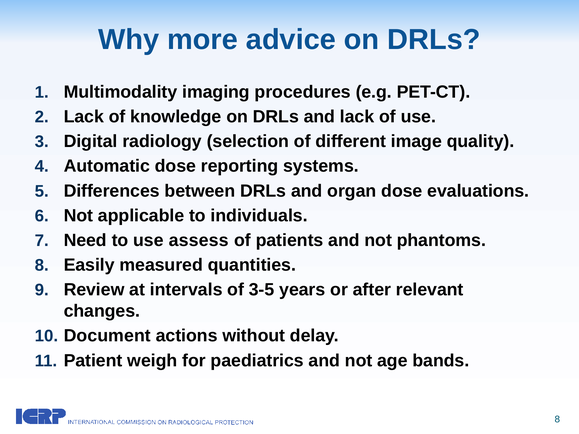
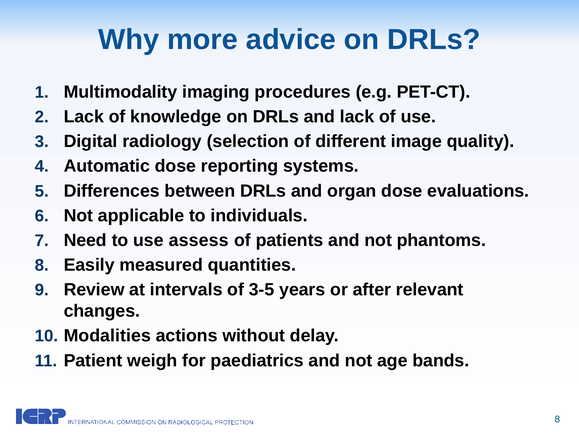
Document: Document -> Modalities
